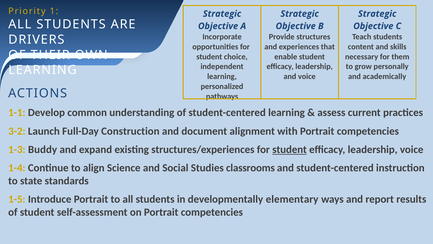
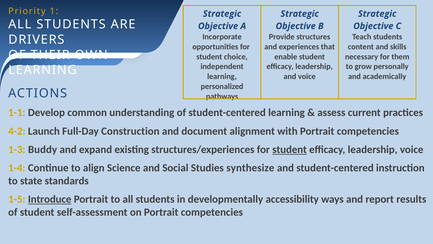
3-2: 3-2 -> 4-2
classrooms: classrooms -> synthesize
Introduce underline: none -> present
elementary: elementary -> accessibility
